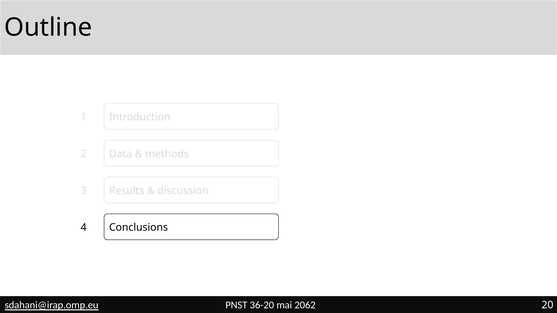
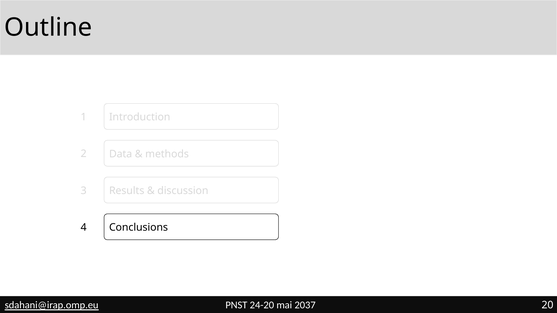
36-20: 36-20 -> 24-20
2062: 2062 -> 2037
